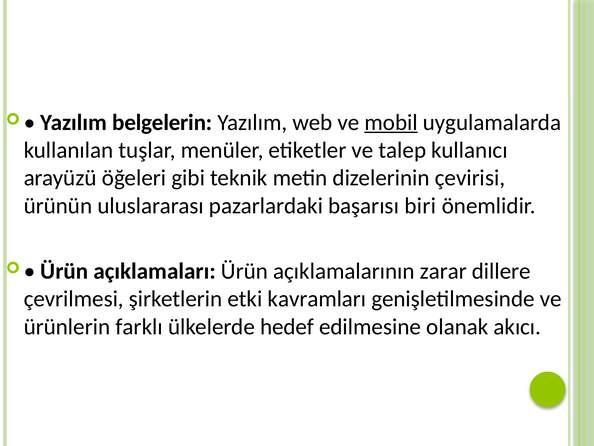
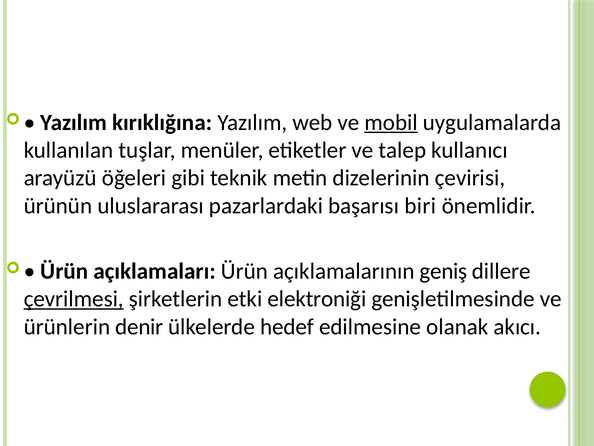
belgelerin: belgelerin -> kırıklığına
zarar: zarar -> geniş
çevrilmesi underline: none -> present
kavramları: kavramları -> elektroniği
farklı: farklı -> denir
